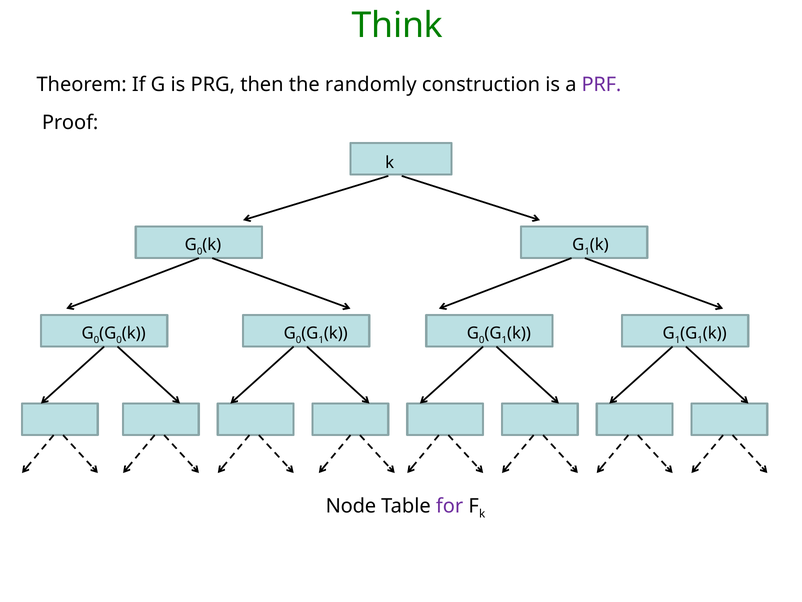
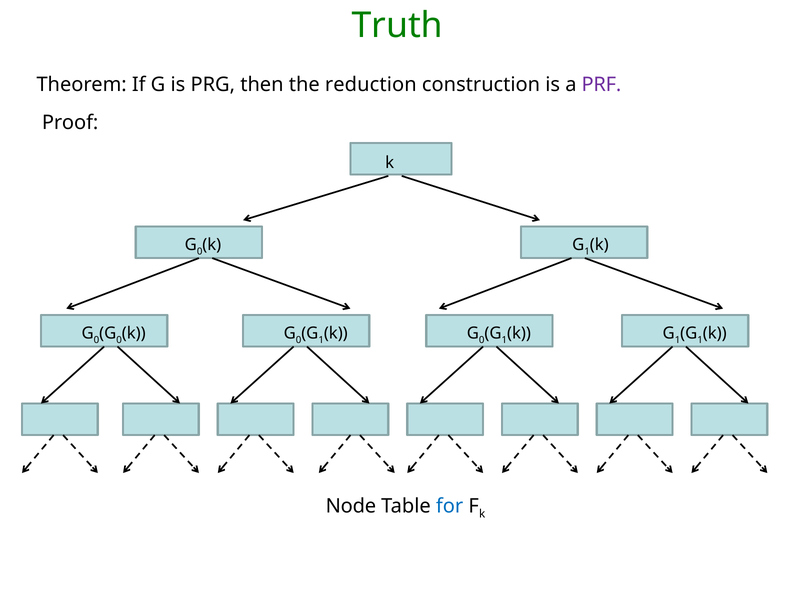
Think: Think -> Truth
randomly: randomly -> reduction
for colour: purple -> blue
